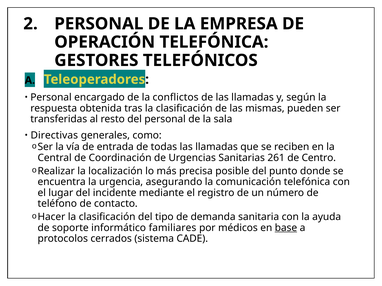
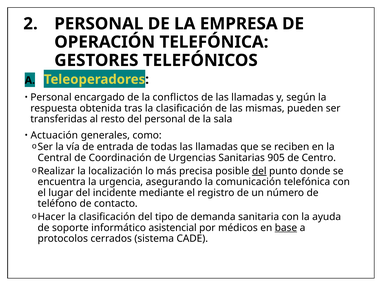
Directivas: Directivas -> Actuación
261: 261 -> 905
del at (259, 171) underline: none -> present
familiares: familiares -> asistencial
